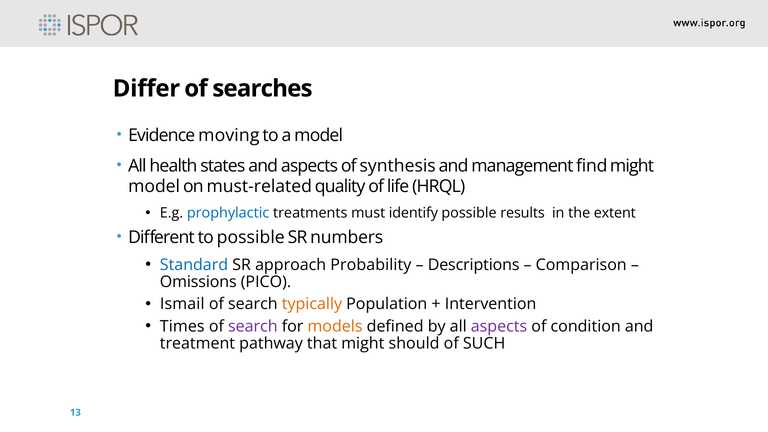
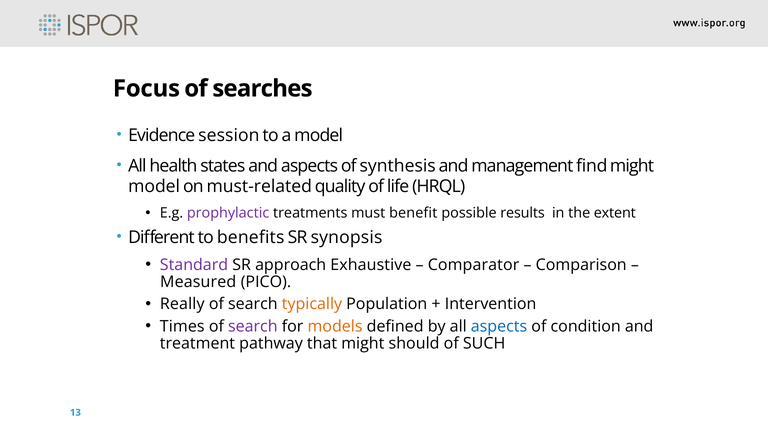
Differ: Differ -> Focus
moving: moving -> session
prophylactic colour: blue -> purple
identify: identify -> benefit
to possible: possible -> benefits
numbers: numbers -> synopsis
Standard colour: blue -> purple
Probability: Probability -> Exhaustive
Descriptions: Descriptions -> Comparator
Omissions: Omissions -> Measured
Ismail: Ismail -> Really
aspects at (499, 326) colour: purple -> blue
